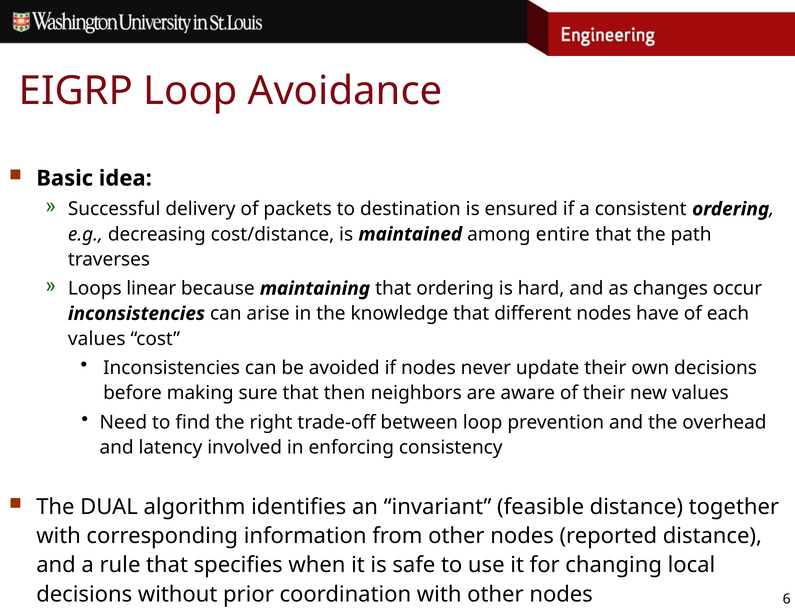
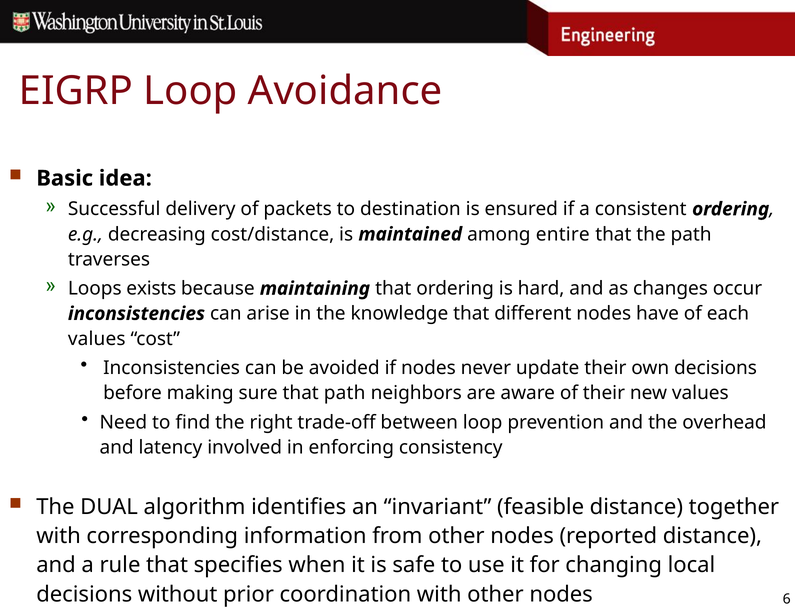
linear: linear -> exists
that then: then -> path
